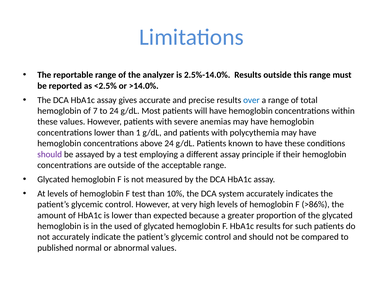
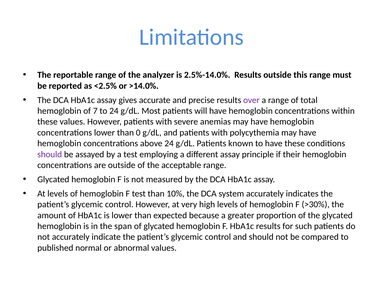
over colour: blue -> purple
1: 1 -> 0
>86%: >86% -> >30%
used: used -> span
